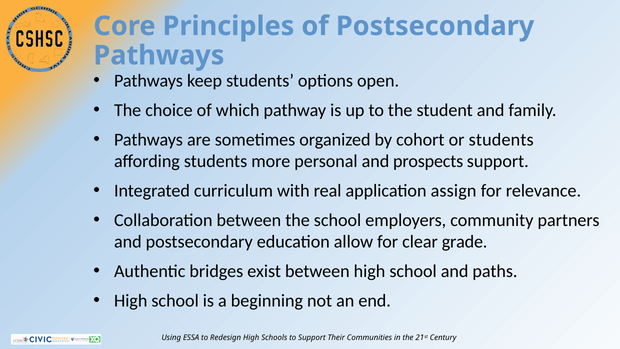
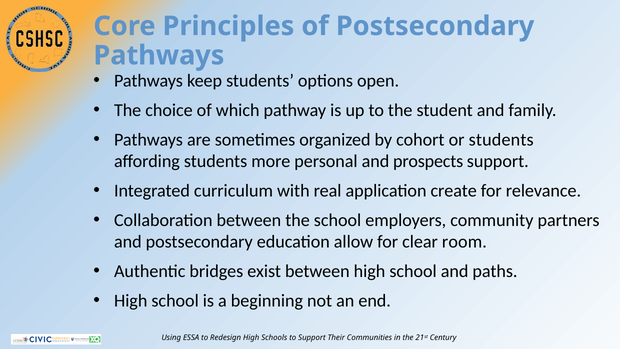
assign: assign -> create
grade: grade -> room
